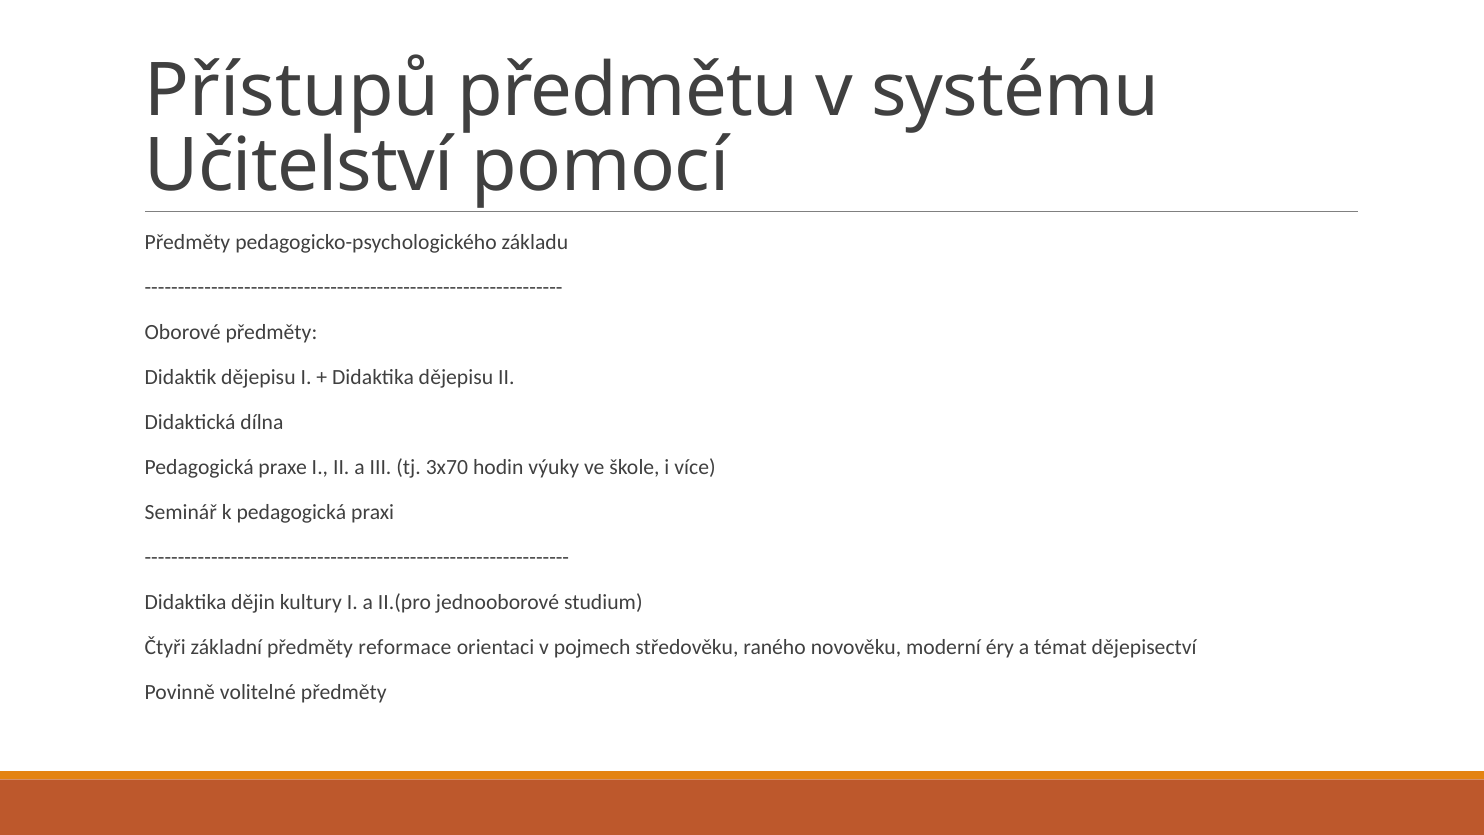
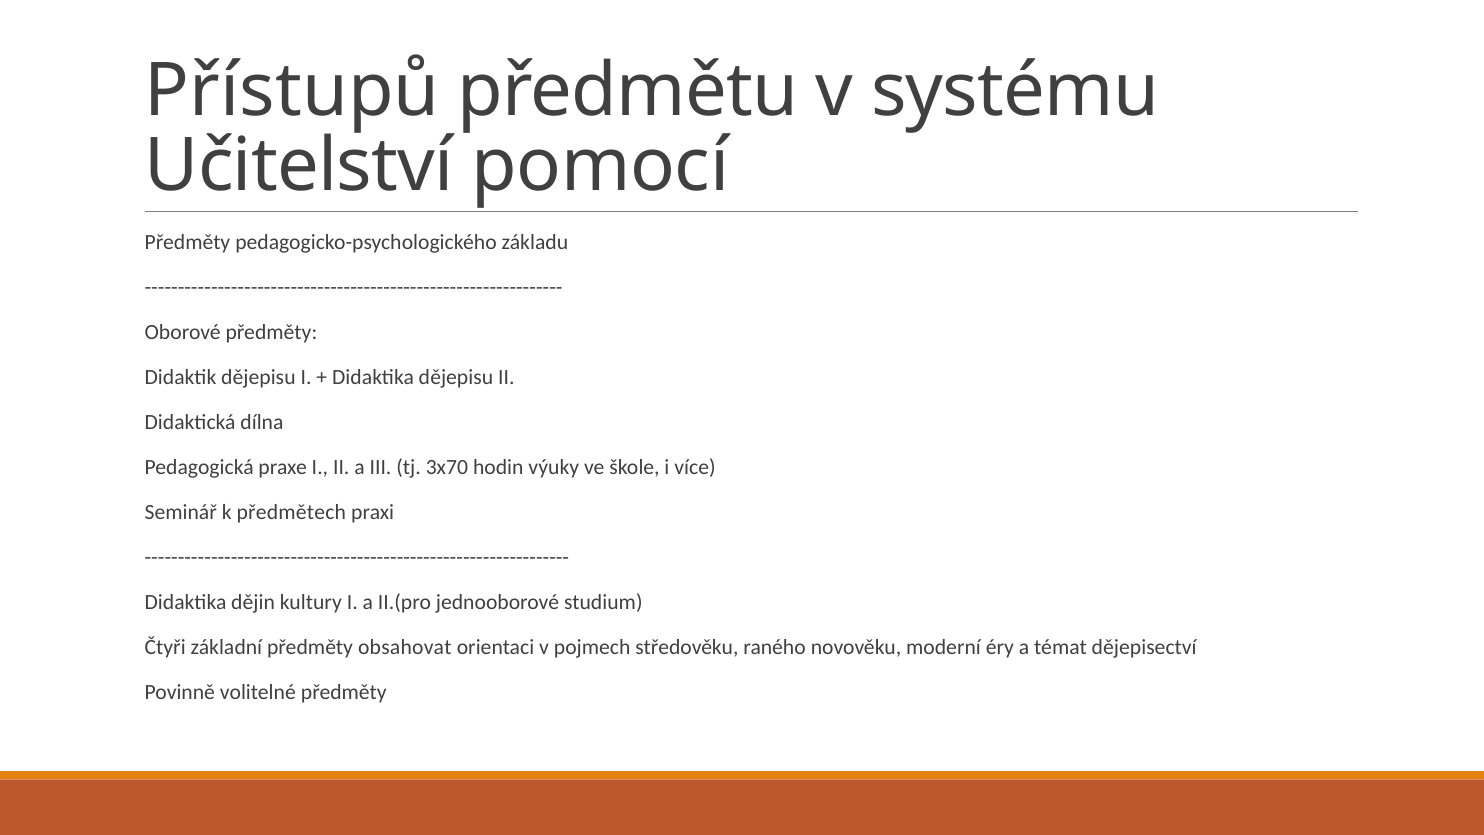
k pedagogická: pedagogická -> předmětech
reformace: reformace -> obsahovat
